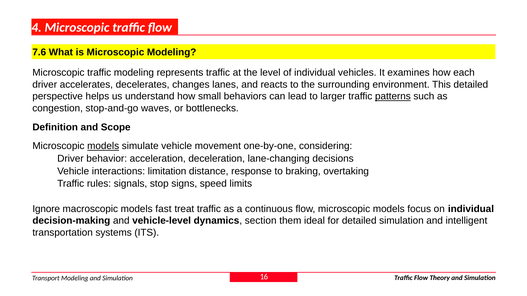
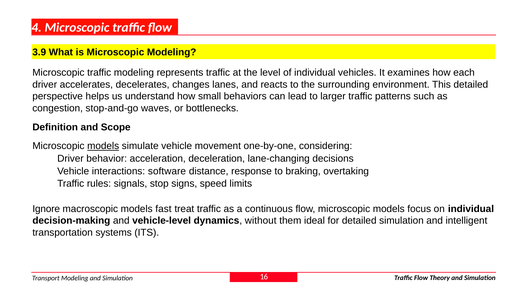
7.6: 7.6 -> 3.9
patterns underline: present -> none
limitation: limitation -> software
section: section -> without
